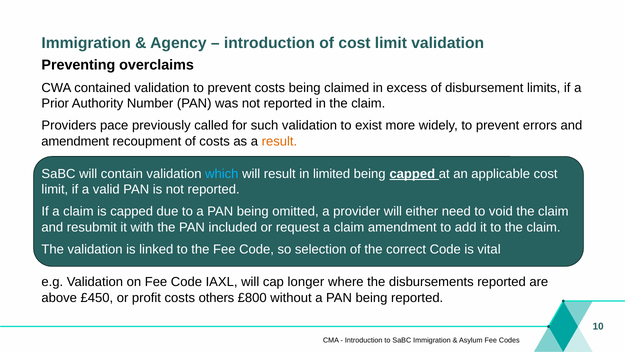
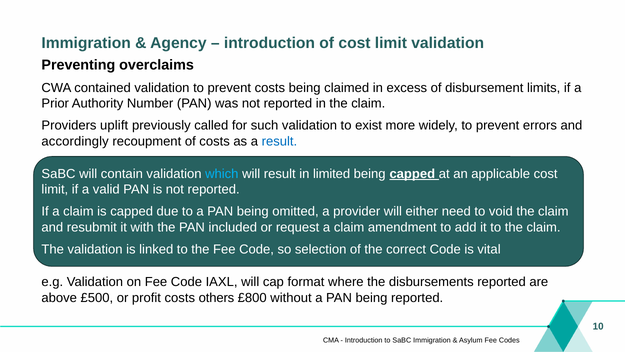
pace: pace -> uplift
amendment at (75, 141): amendment -> accordingly
result at (279, 141) colour: orange -> blue
longer: longer -> format
£450: £450 -> £500
